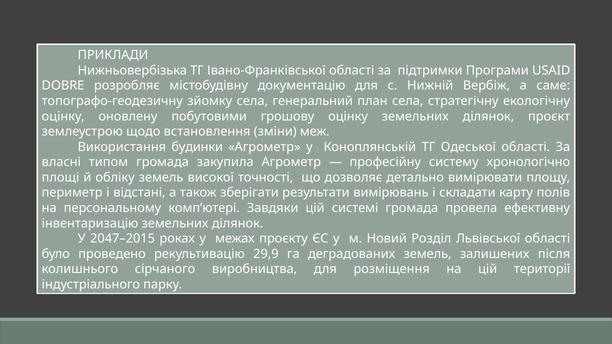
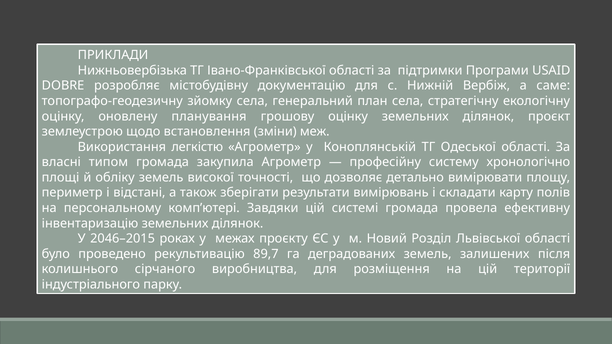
побутовими: побутовими -> планування
будинки: будинки -> легкістю
2047–2015: 2047–2015 -> 2046–2015
29,9: 29,9 -> 89,7
